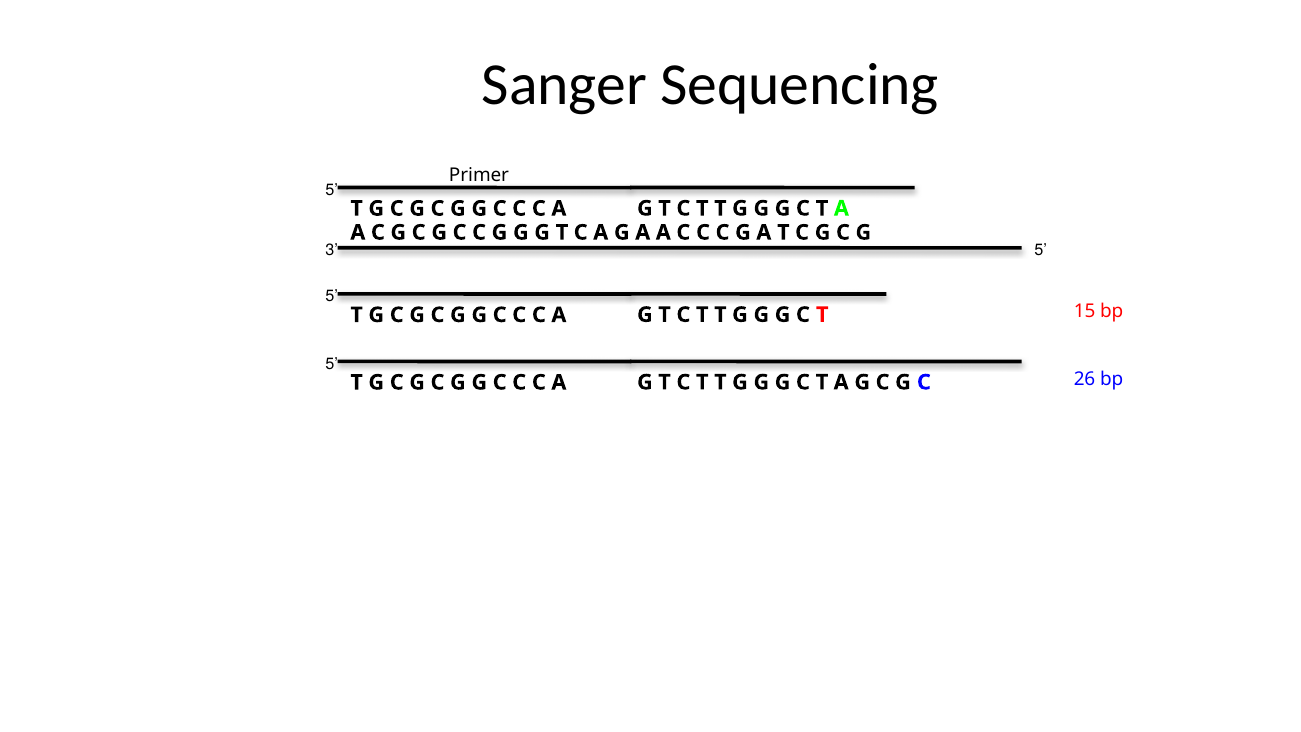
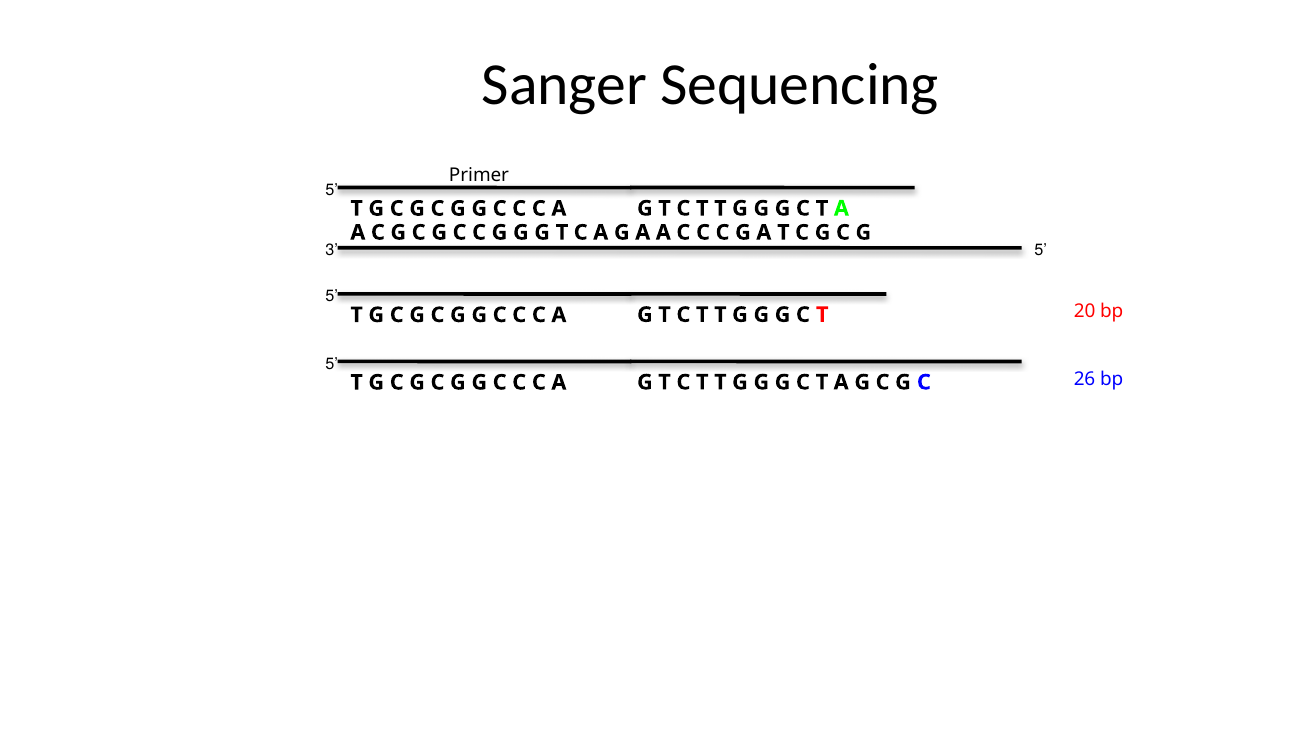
15: 15 -> 20
